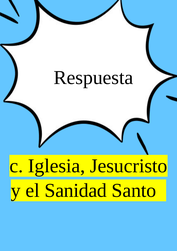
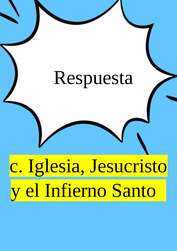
Sanidad: Sanidad -> Infierno
